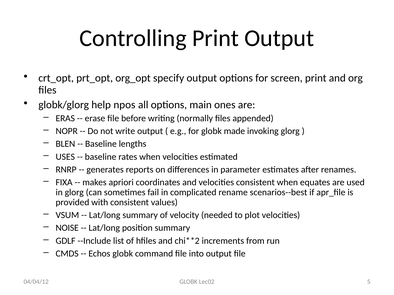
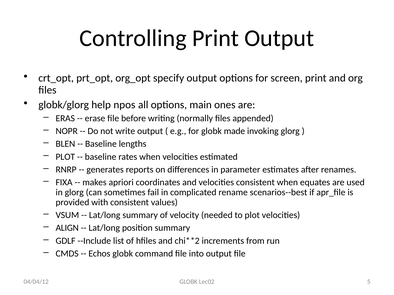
USES at (65, 157): USES -> PLOT
NOISE: NOISE -> ALIGN
